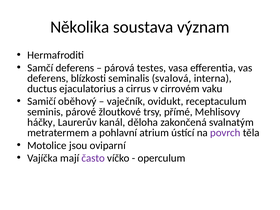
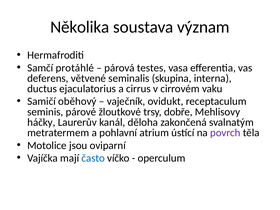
Samčí deferens: deferens -> protáhlé
blízkosti: blízkosti -> větvené
svalová: svalová -> skupina
přímé: přímé -> dobře
často colour: purple -> blue
